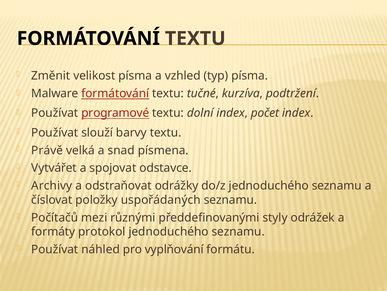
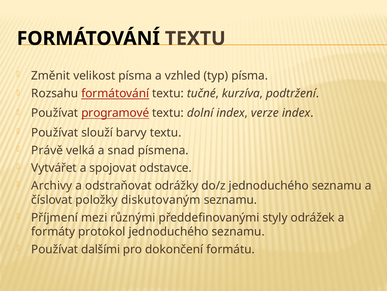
Malware: Malware -> Rozsahu
počet: počet -> verze
uspořádaných: uspořádaných -> diskutovaným
Počítačů: Počítačů -> Příjmení
náhled: náhled -> dalšími
vyplňování: vyplňování -> dokončení
